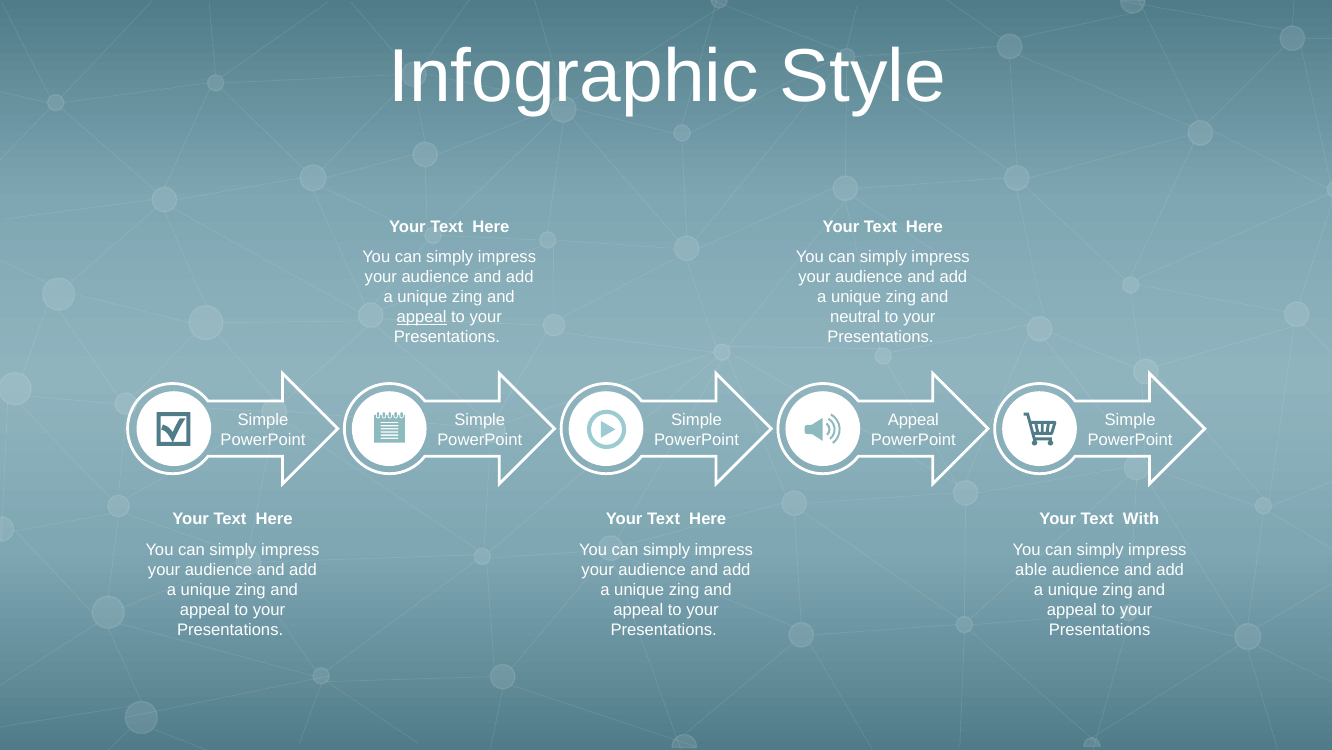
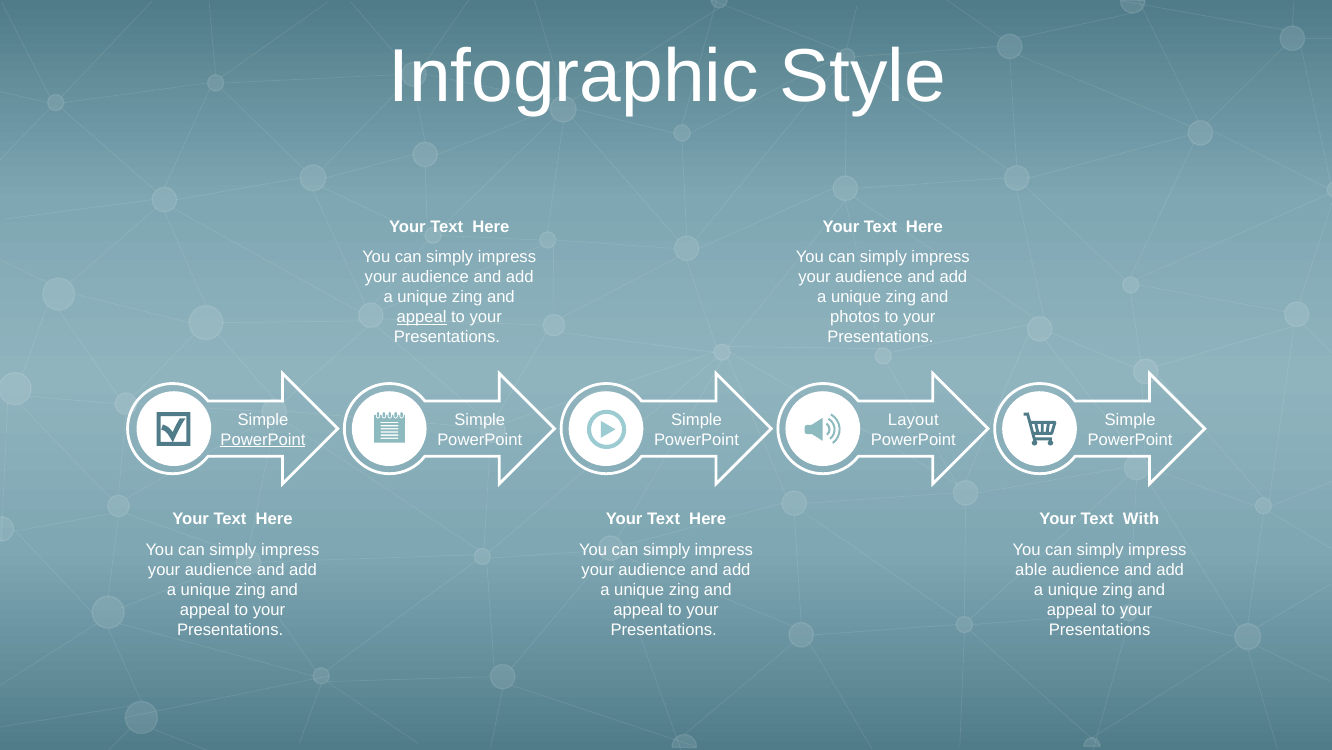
neutral: neutral -> photos
Appeal at (913, 419): Appeal -> Layout
PowerPoint at (263, 439) underline: none -> present
